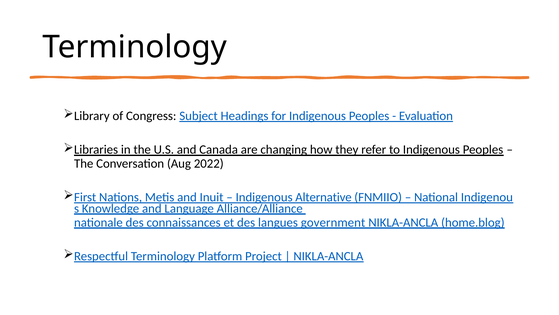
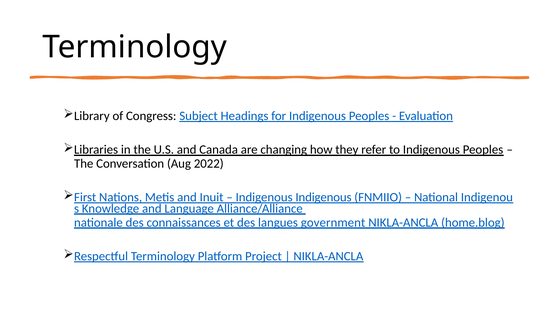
Indigenous Alternative: Alternative -> Indigenous
